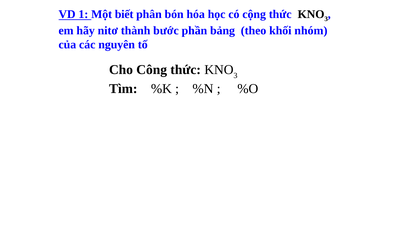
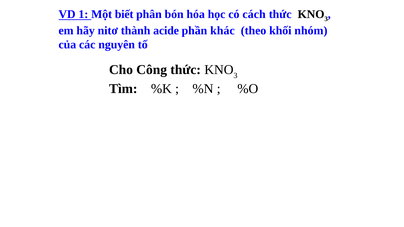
cộng: cộng -> cách
bước: bước -> acide
bảng: bảng -> khác
